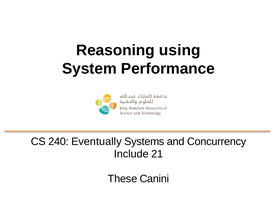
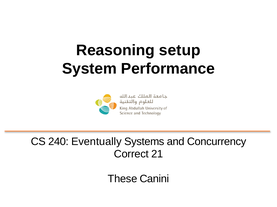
using: using -> setup
Include: Include -> Correct
